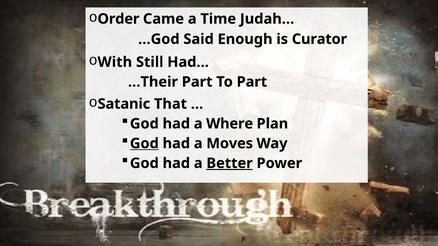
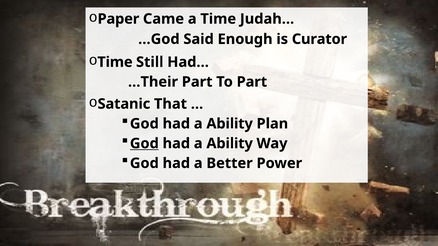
Order: Order -> Paper
With at (115, 62): With -> Time
Where at (230, 124): Where -> Ability
Moves at (230, 144): Moves -> Ability
Better underline: present -> none
